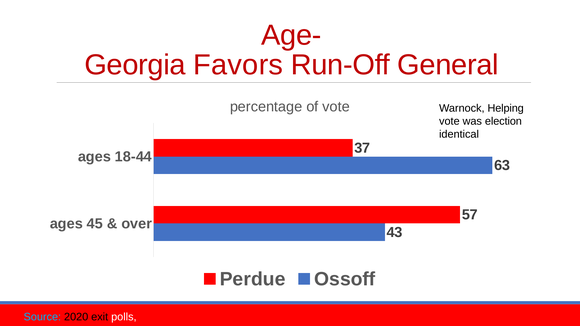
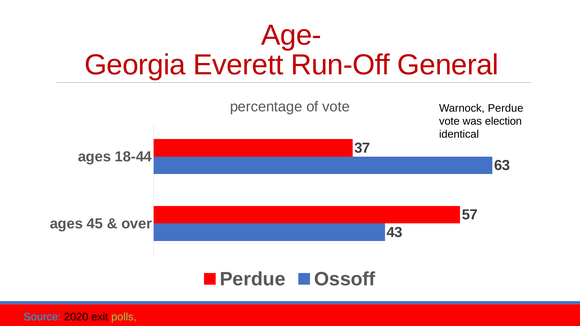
Favors: Favors -> Everett
Warnock Helping: Helping -> Perdue
polls colour: white -> light green
